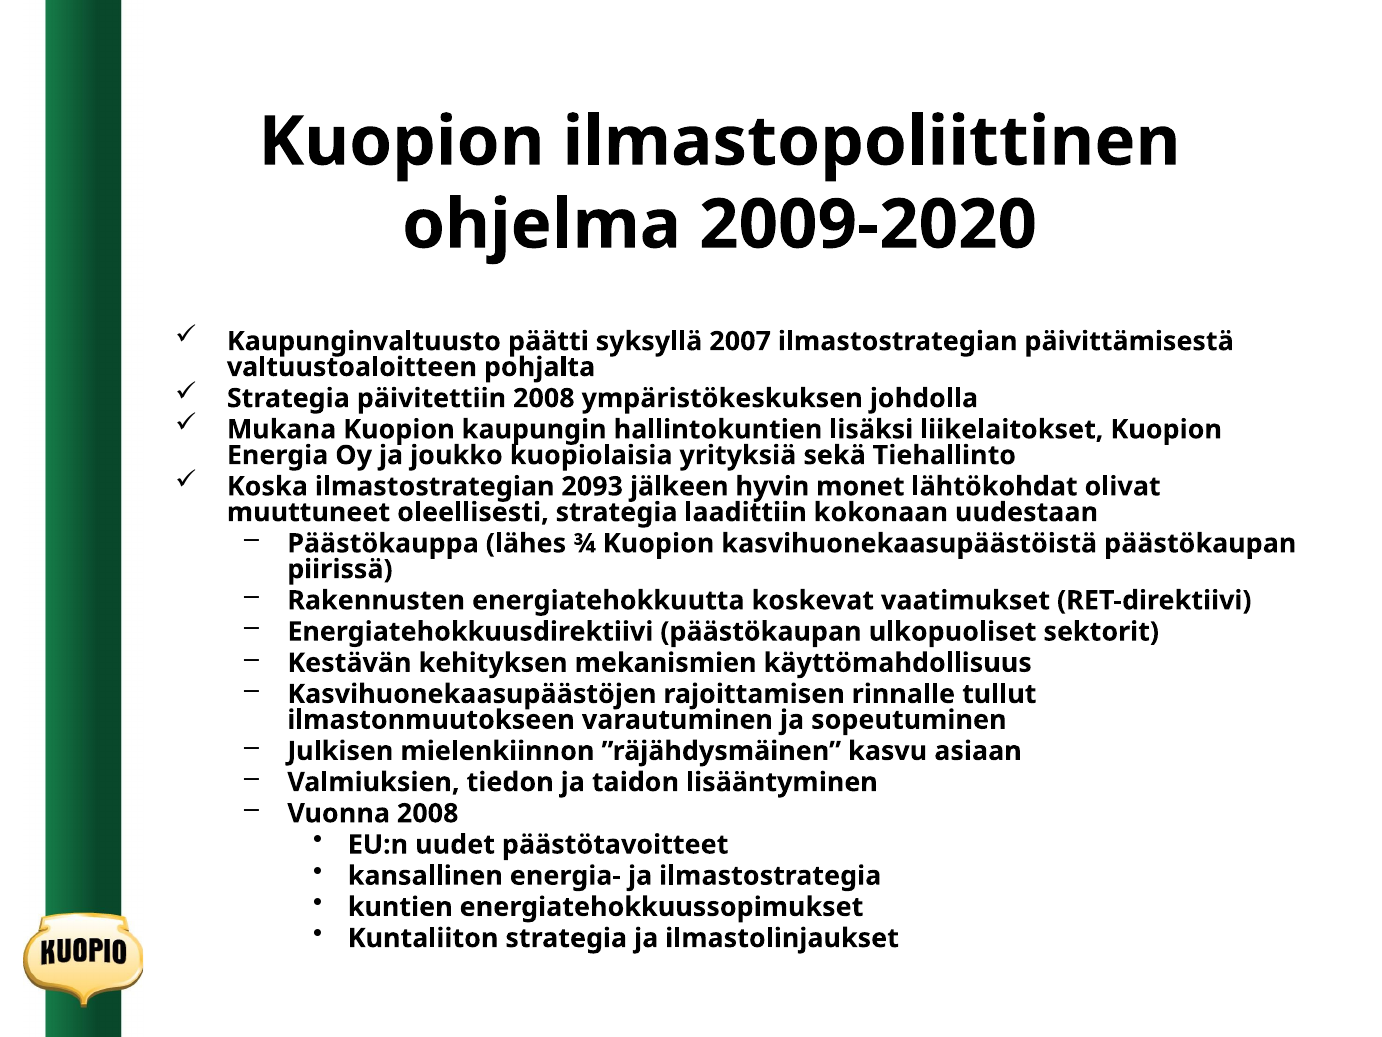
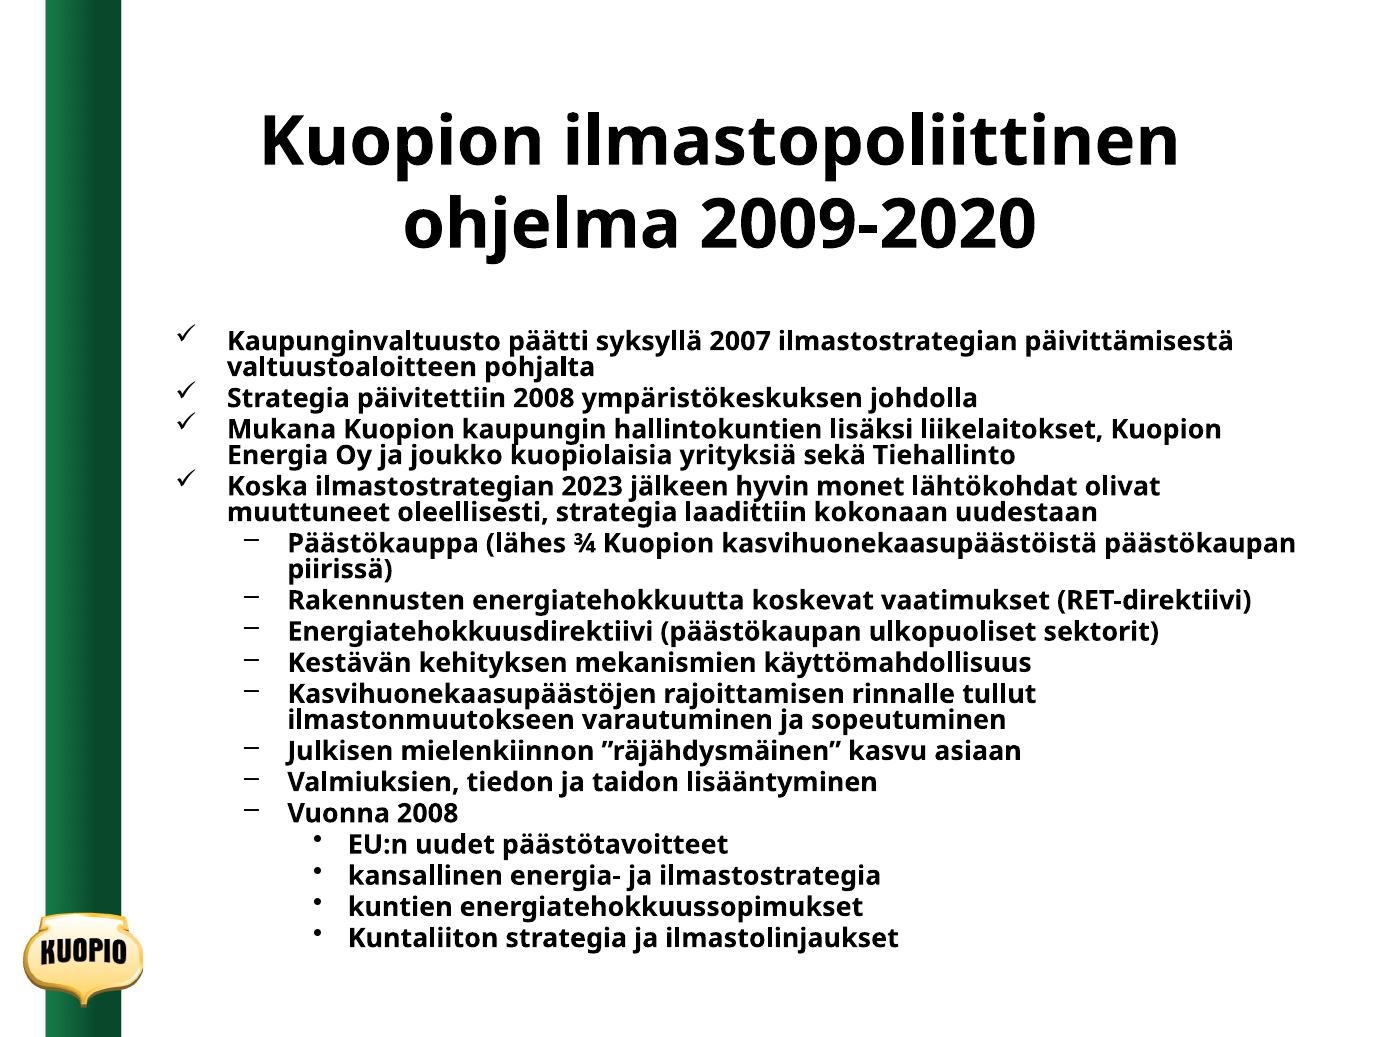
2093: 2093 -> 2023
